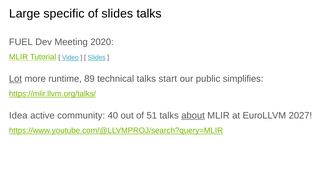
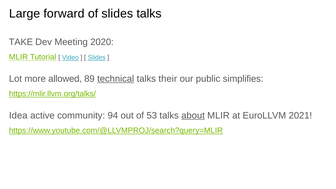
specific: specific -> forward
FUEL: FUEL -> TAKE
Lot underline: present -> none
runtime: runtime -> allowed
technical underline: none -> present
start: start -> their
40: 40 -> 94
51: 51 -> 53
2027: 2027 -> 2021
